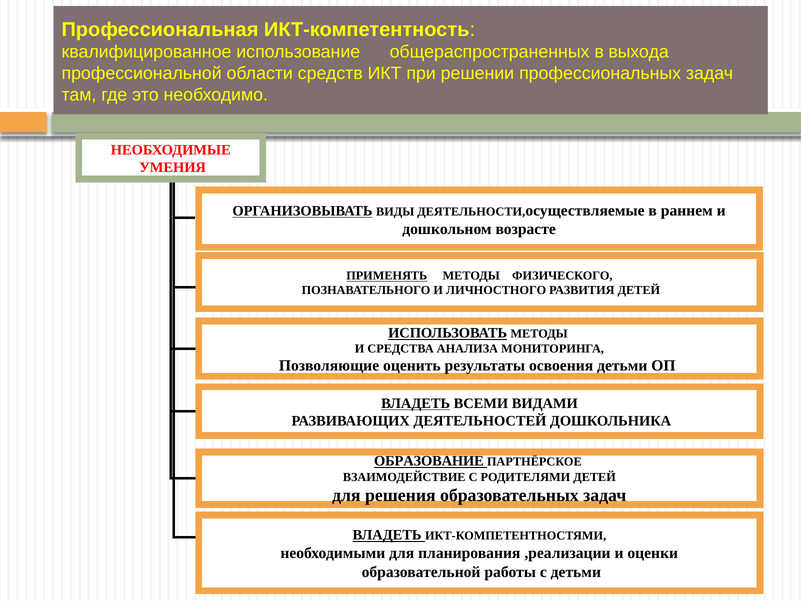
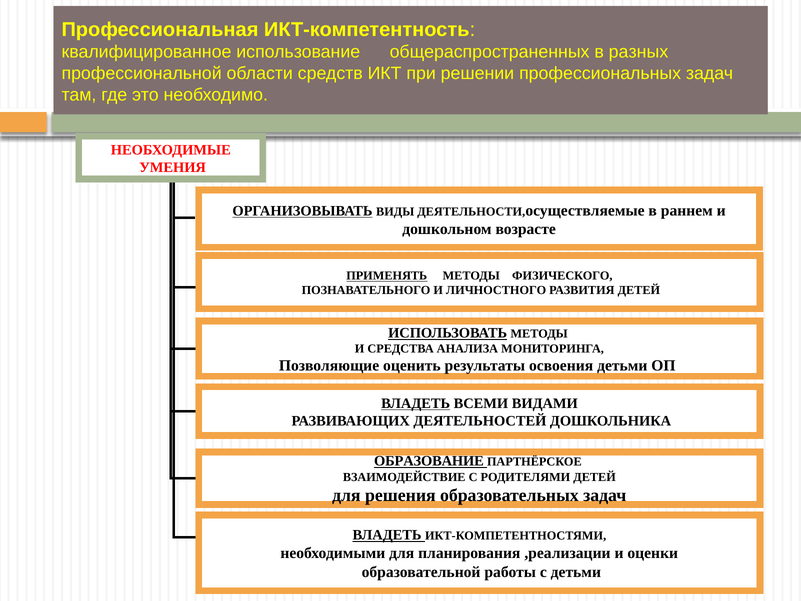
выхода: выхода -> разных
